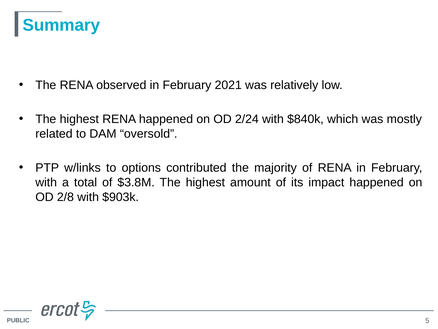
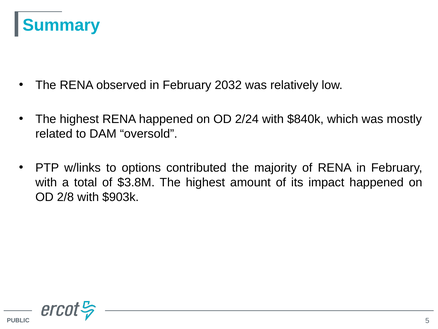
2021: 2021 -> 2032
